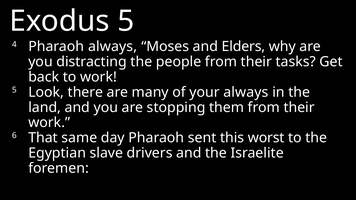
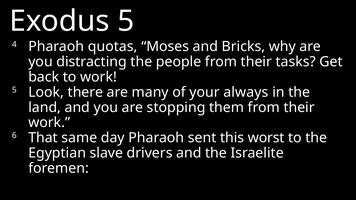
Pharaoh always: always -> quotas
Elders: Elders -> Bricks
